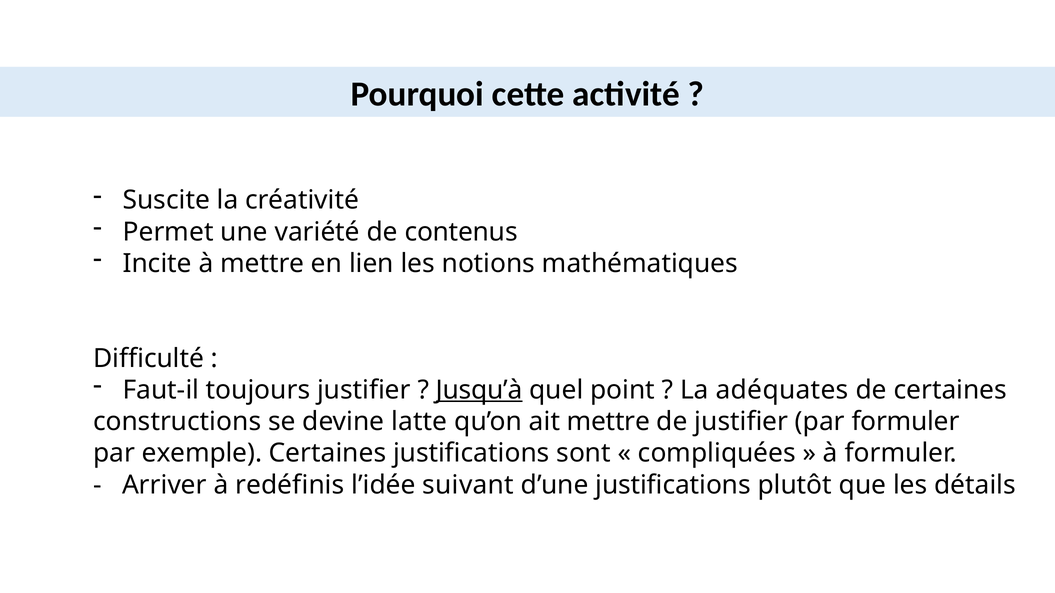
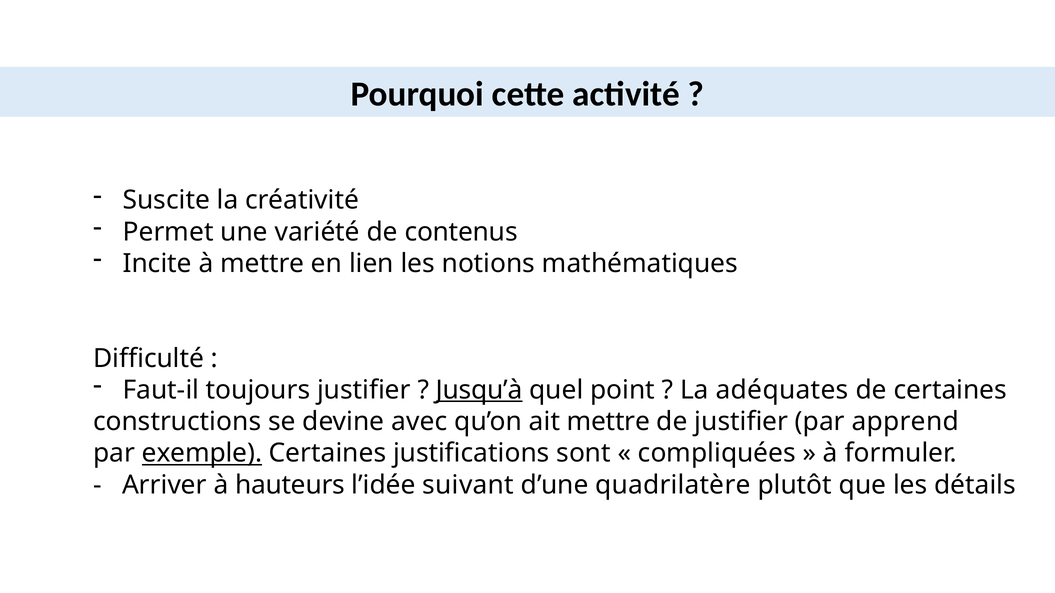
latte: latte -> avec
par formuler: formuler -> apprend
exemple underline: none -> present
redéfinis: redéfinis -> hauteurs
d’une justifications: justifications -> quadrilatère
